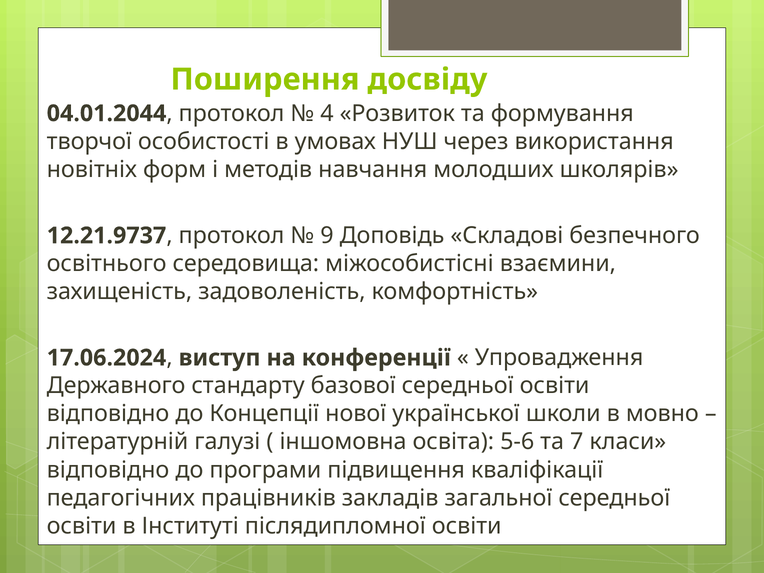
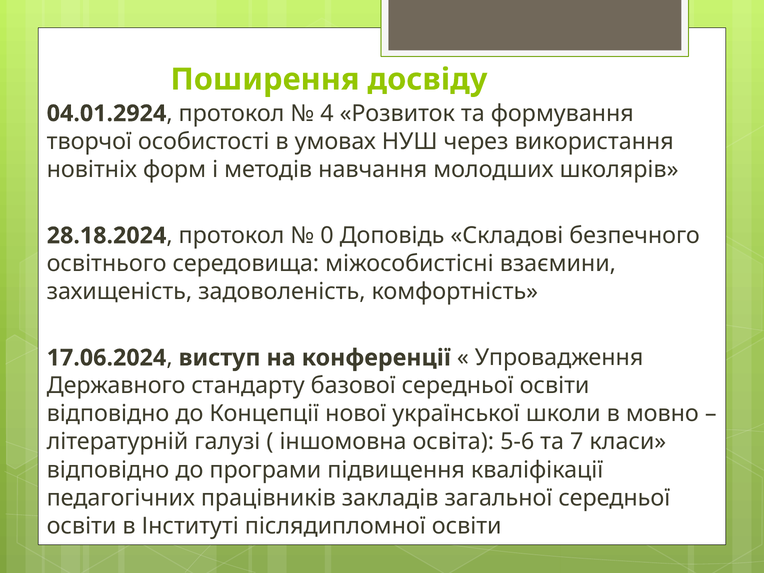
04.01.2044: 04.01.2044 -> 04.01.2924
12.21.9737: 12.21.9737 -> 28.18.2024
9: 9 -> 0
